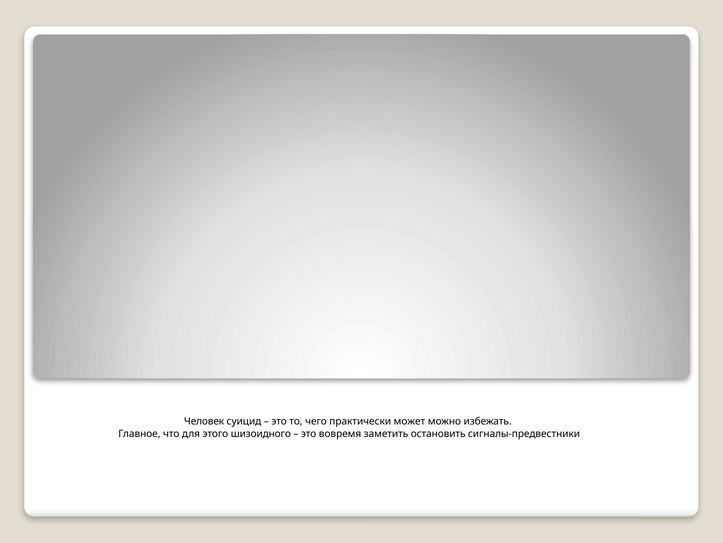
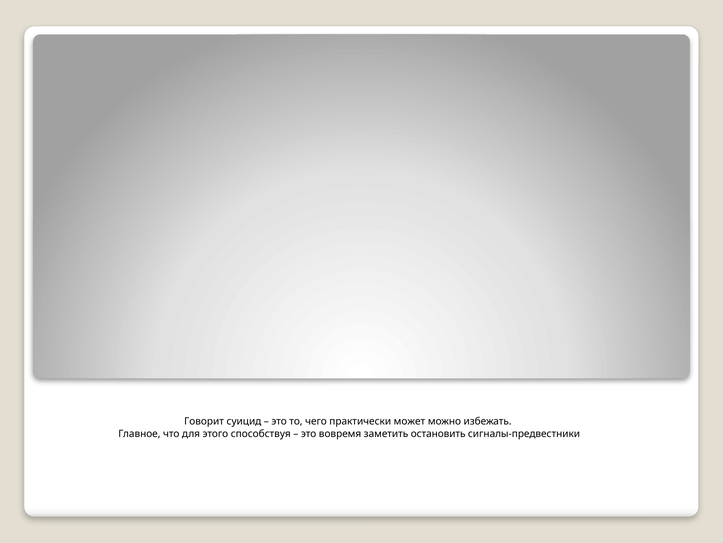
Человек: Человек -> Говорит
шизоидного: шизоидного -> способствуя
